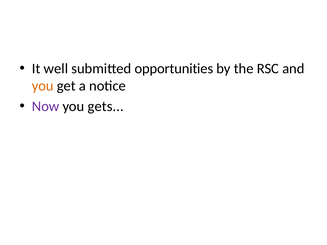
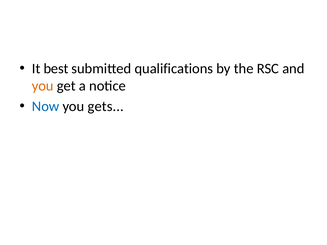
well: well -> best
opportunities: opportunities -> qualifications
Now colour: purple -> blue
